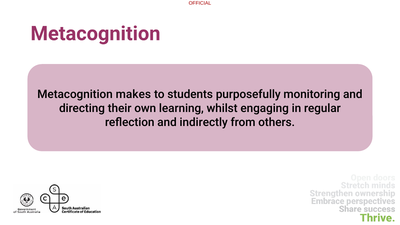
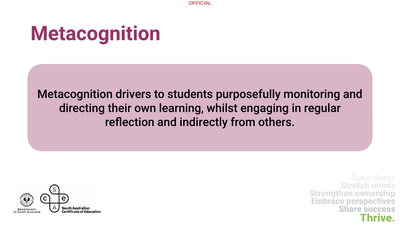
makes: makes -> drivers
